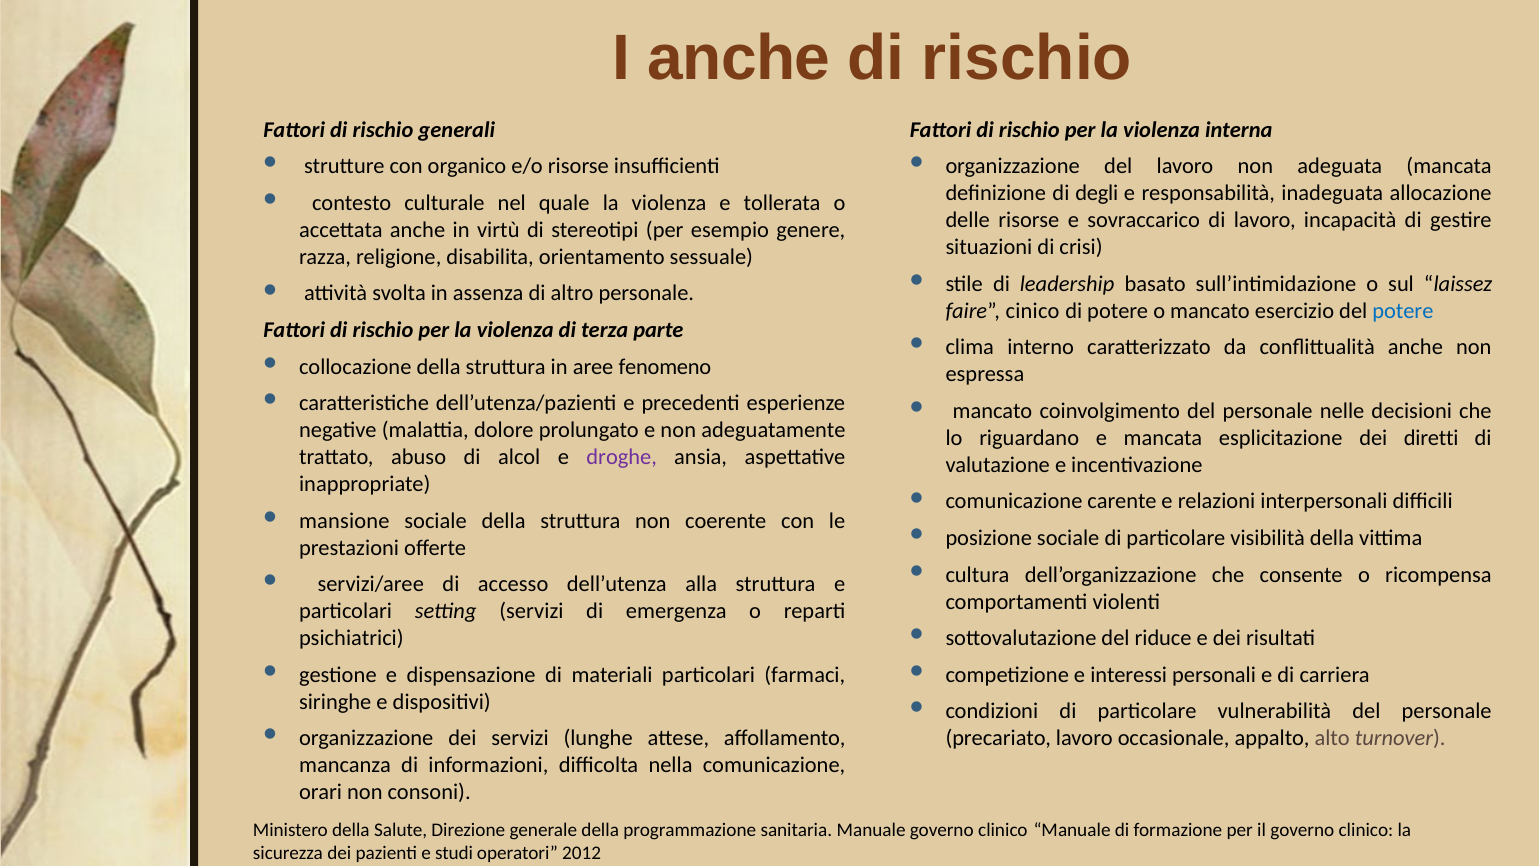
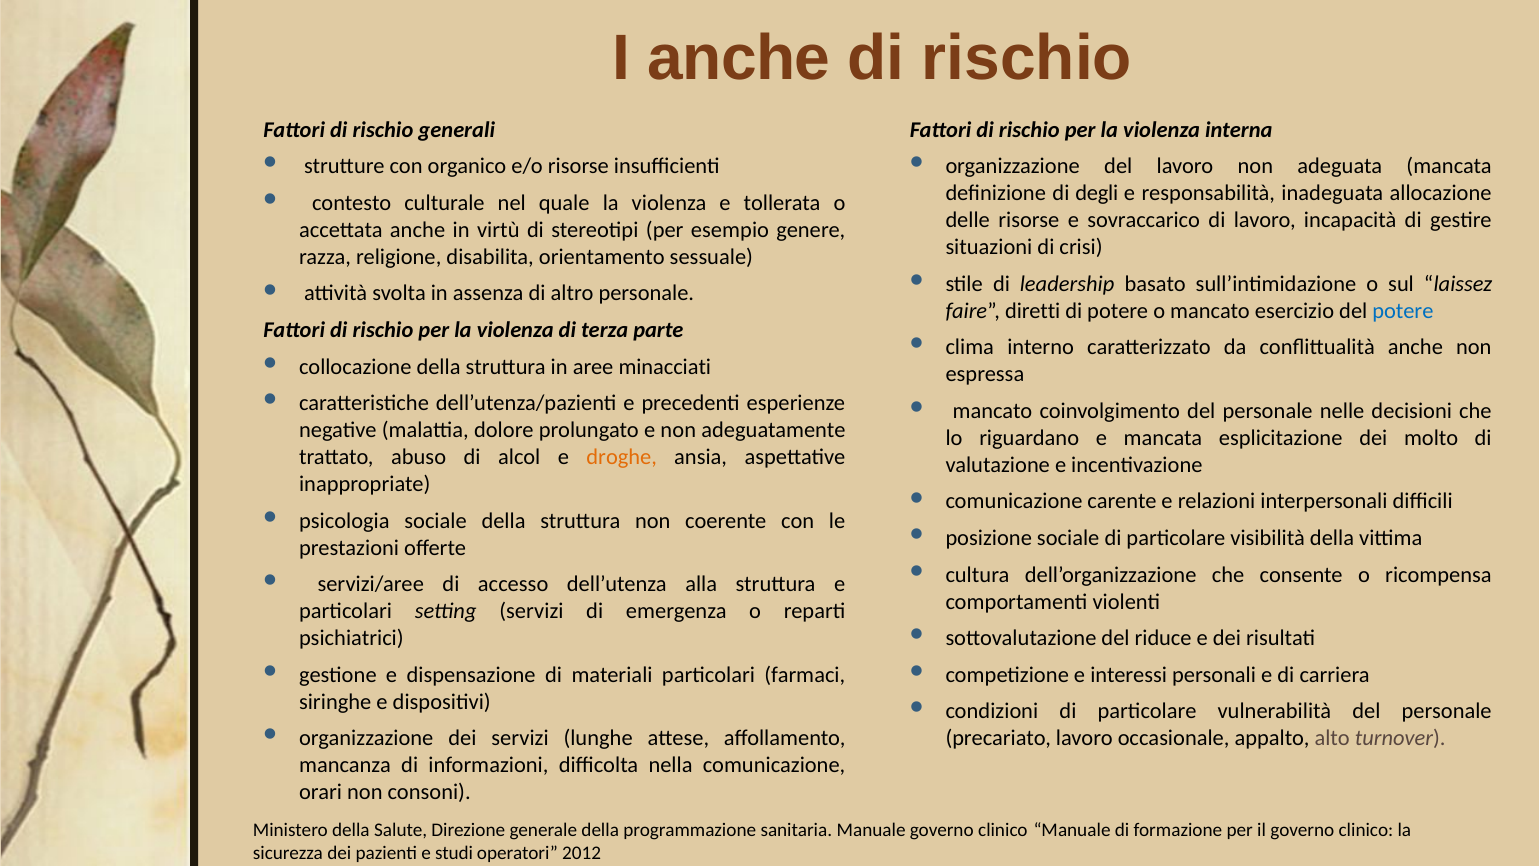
cinico: cinico -> diretti
fenomeno: fenomeno -> minacciati
diretti: diretti -> molto
droghe colour: purple -> orange
mansione: mansione -> psicologia
